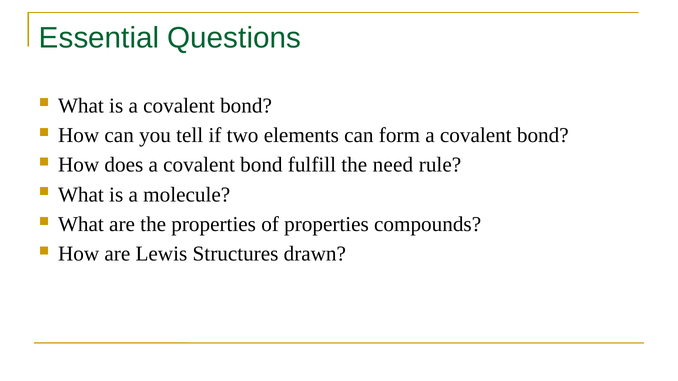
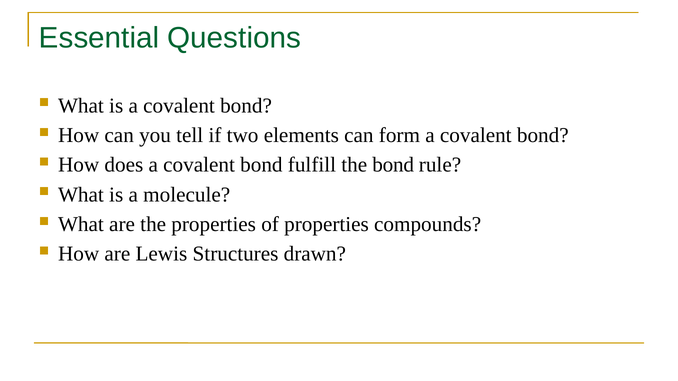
the need: need -> bond
